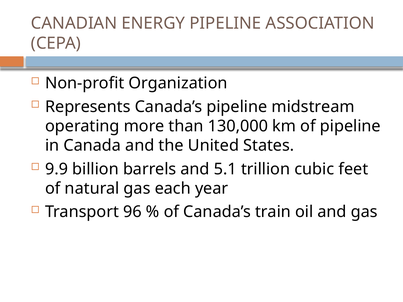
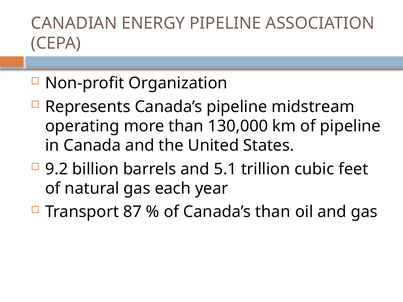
9.9: 9.9 -> 9.2
96: 96 -> 87
Canada’s train: train -> than
